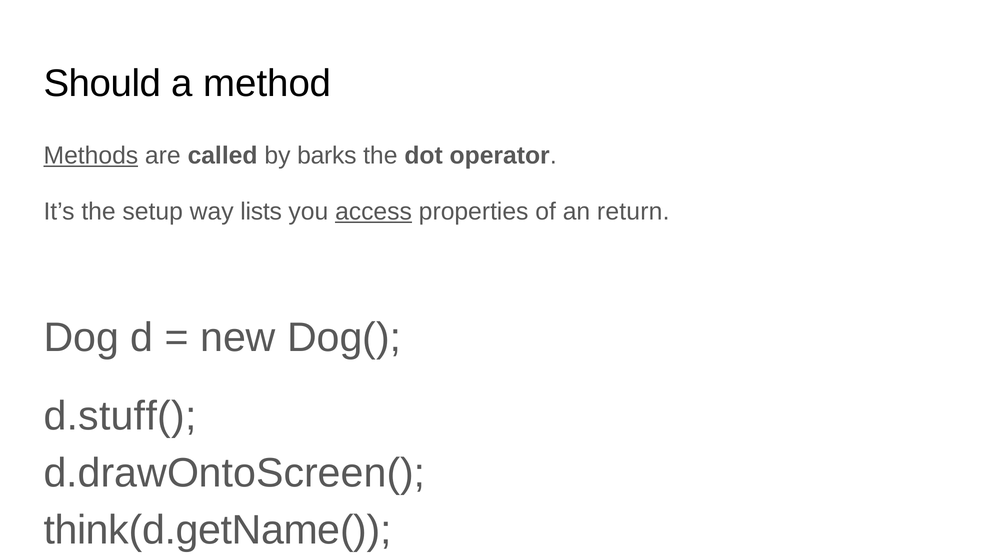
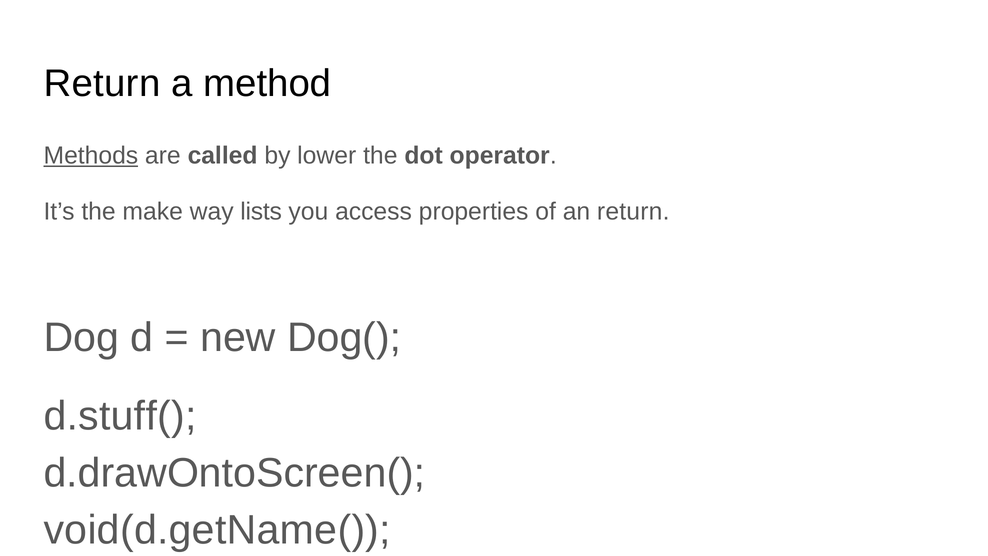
Should at (102, 84): Should -> Return
barks: barks -> lower
setup: setup -> make
access underline: present -> none
think(d.getName(: think(d.getName( -> void(d.getName(
